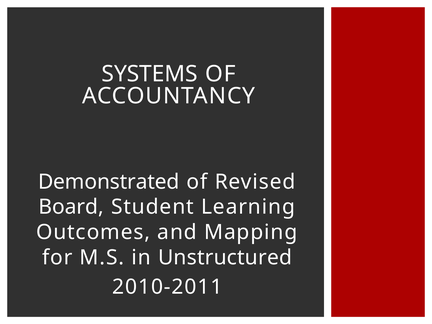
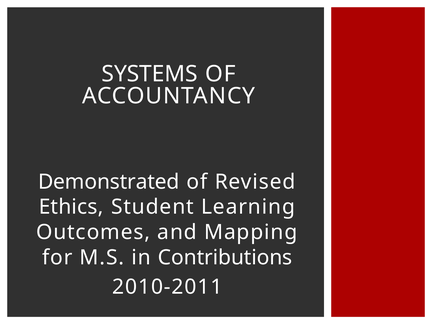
Board: Board -> Ethics
Unstructured: Unstructured -> Contributions
